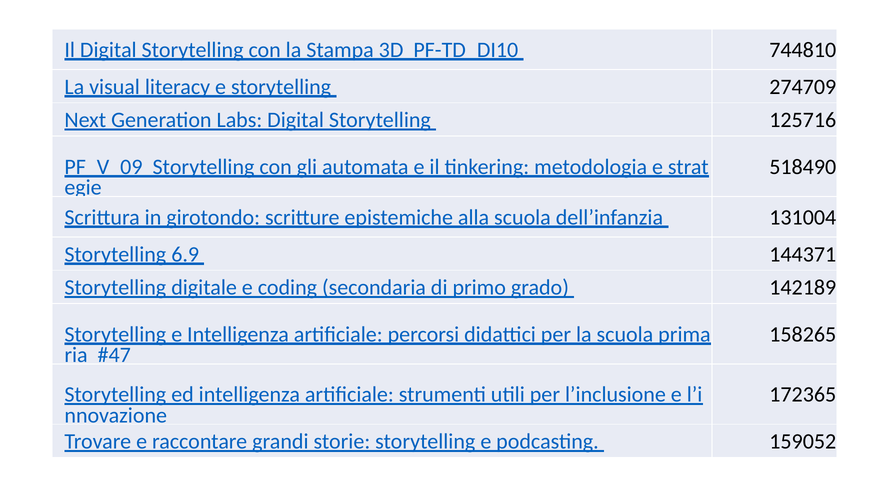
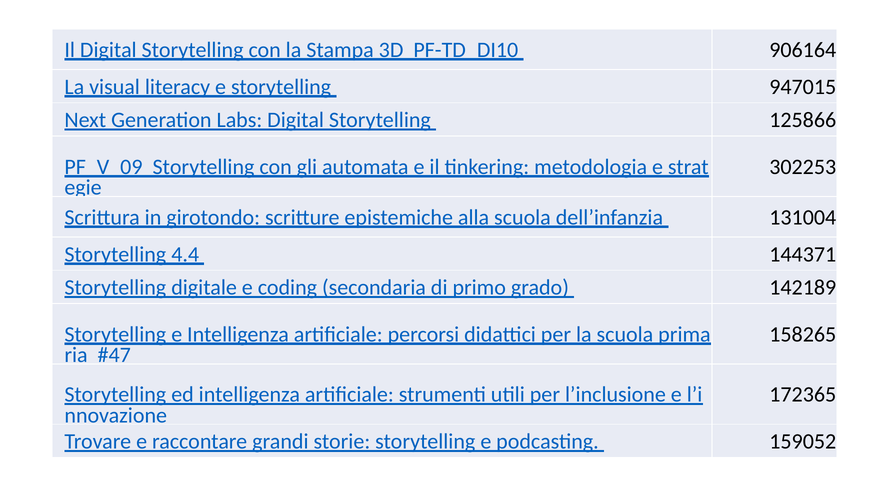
744810: 744810 -> 906164
274709: 274709 -> 947015
125716: 125716 -> 125866
518490: 518490 -> 302253
6.9: 6.9 -> 4.4
